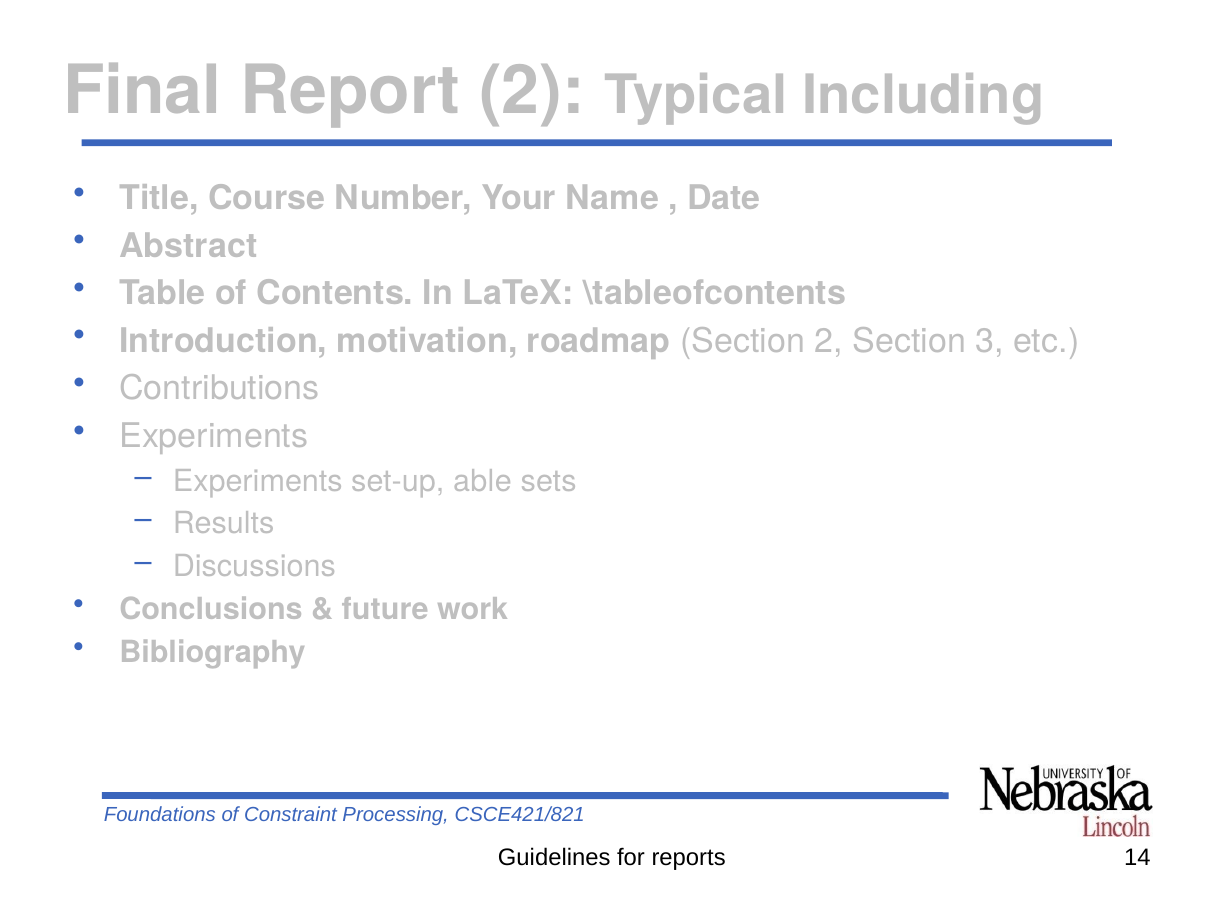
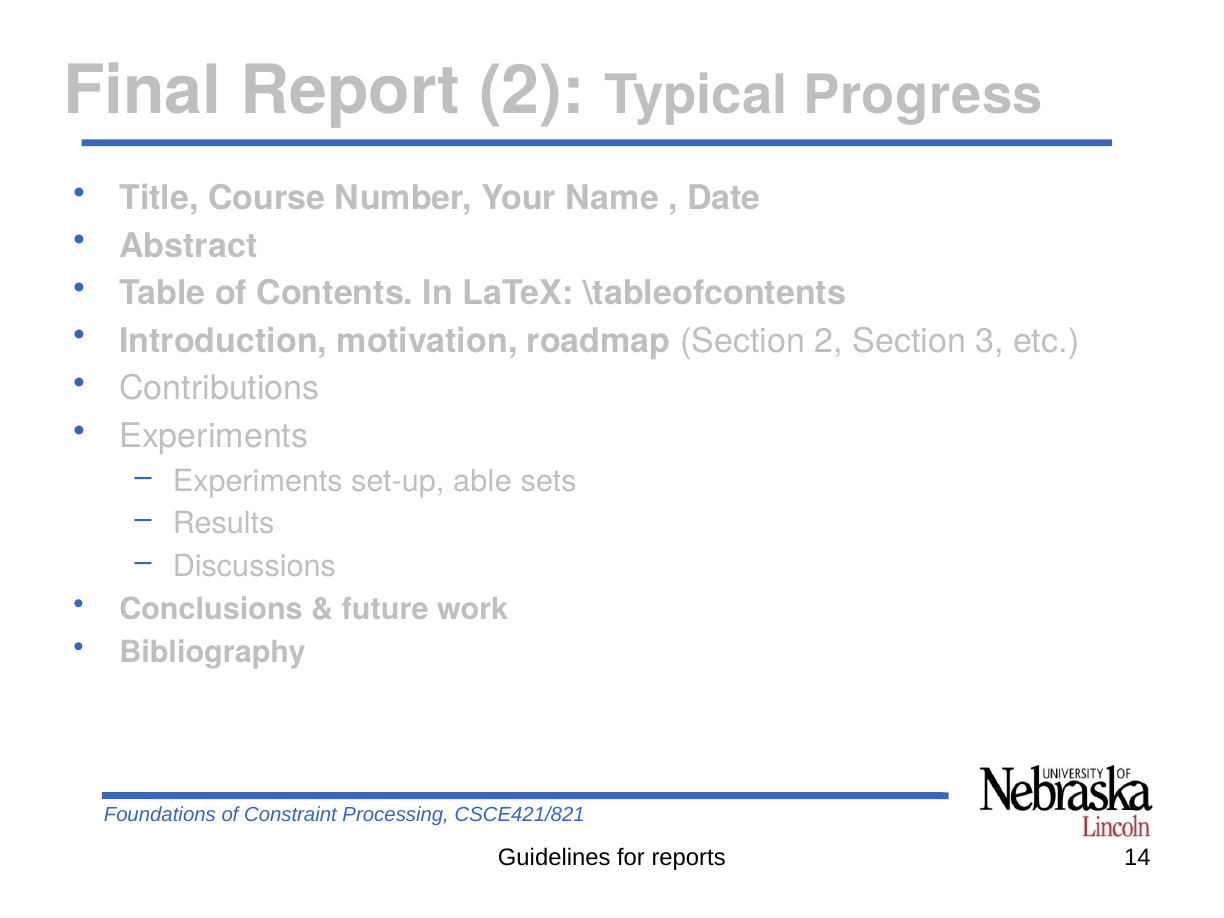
Including: Including -> Progress
